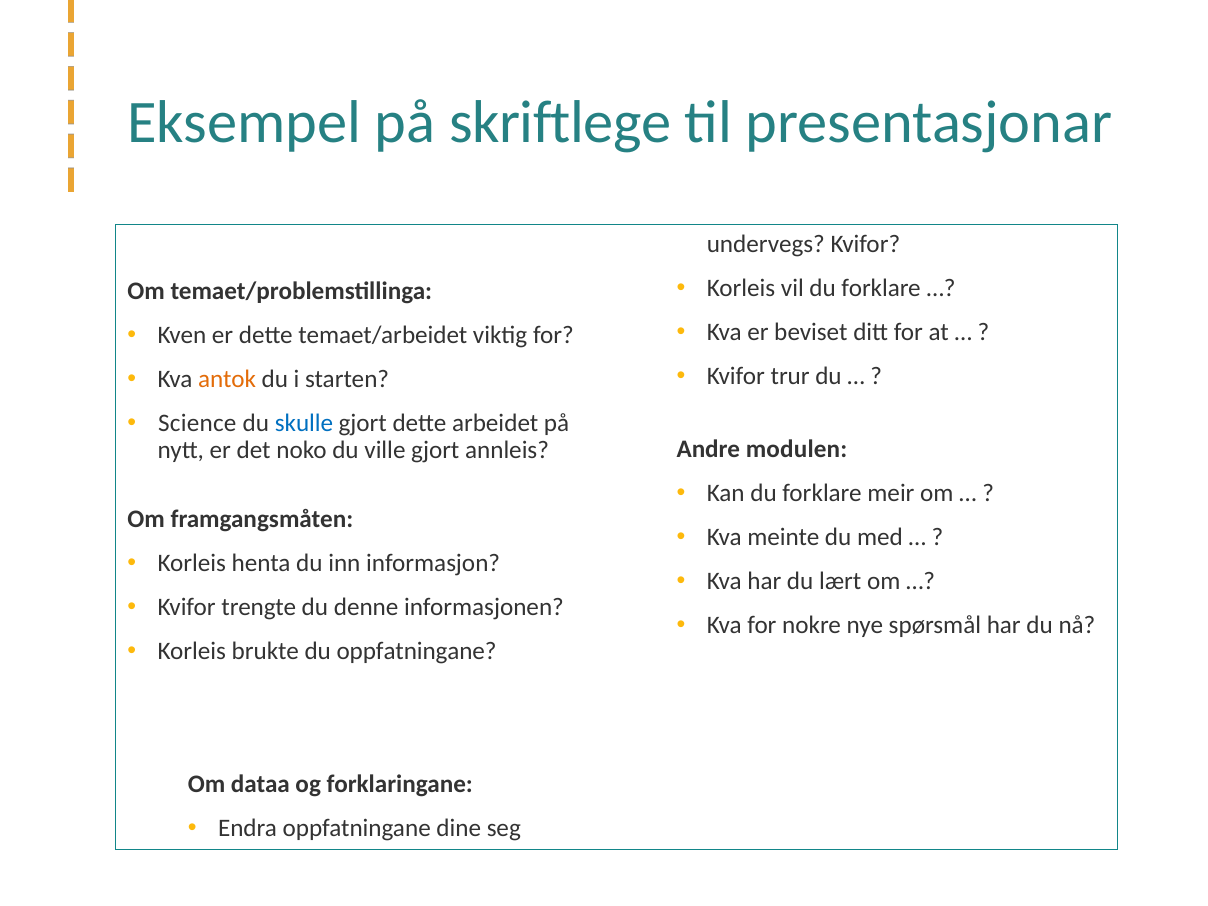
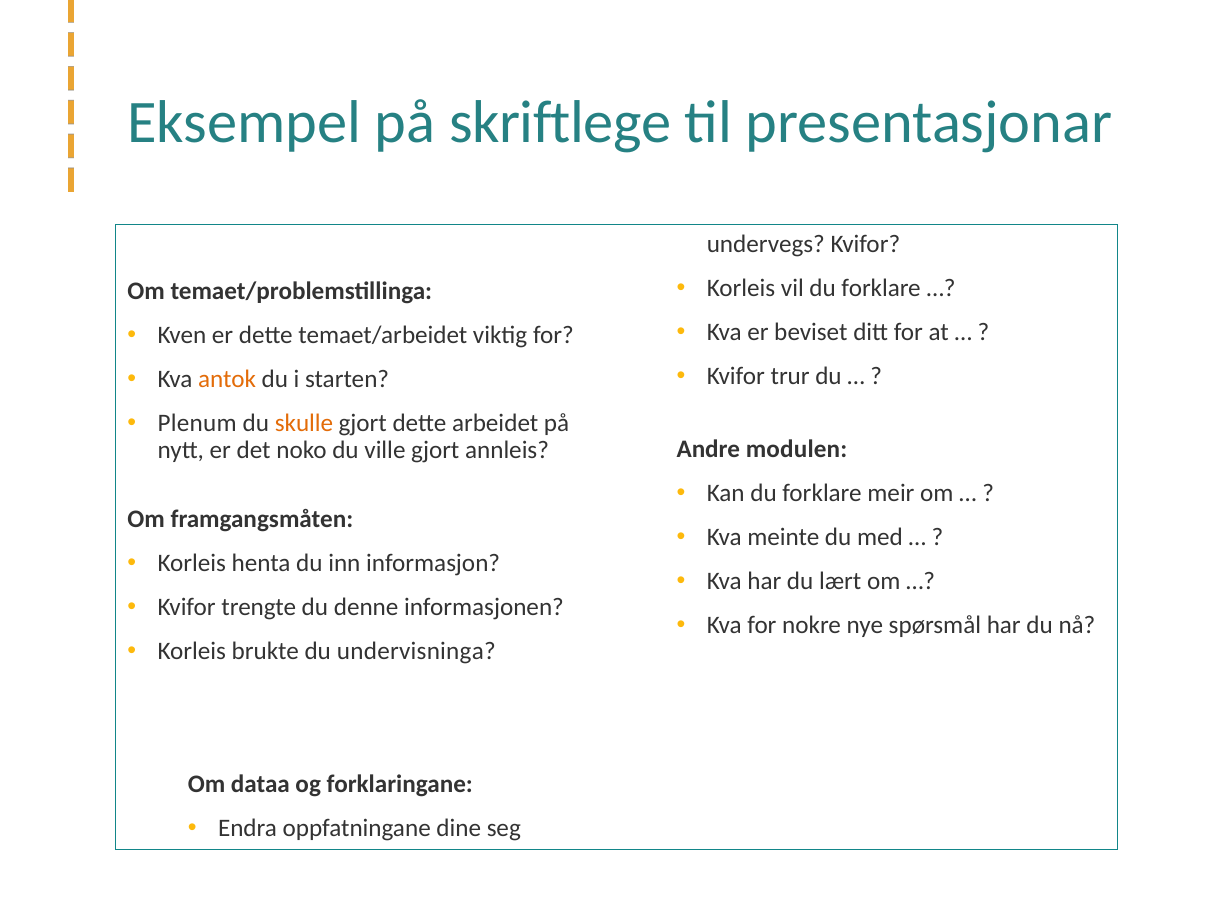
Science: Science -> Plenum
skulle colour: blue -> orange
du oppfatningane: oppfatningane -> undervisninga
